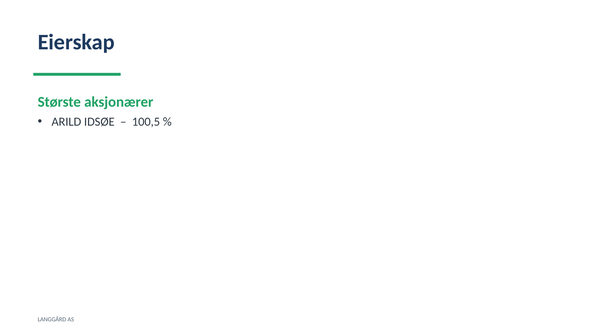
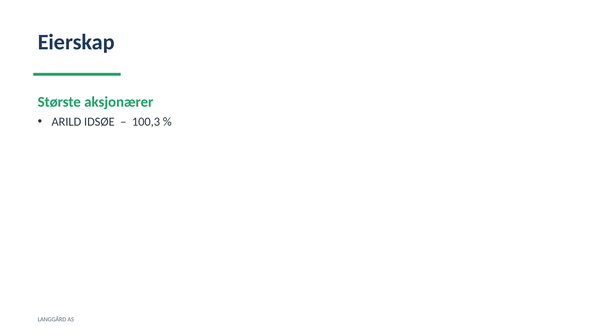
100,5: 100,5 -> 100,3
